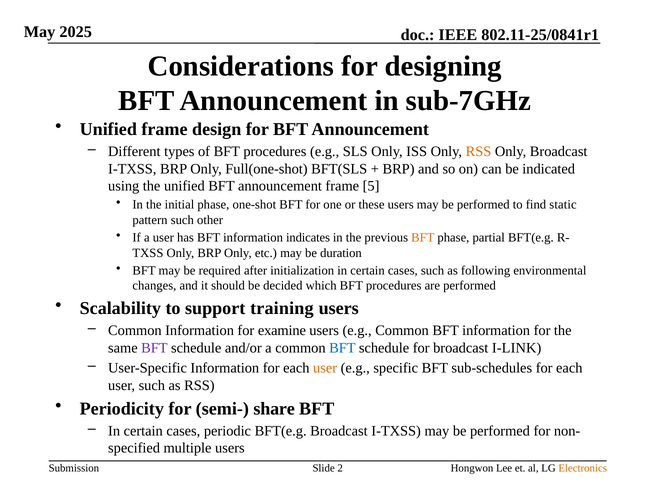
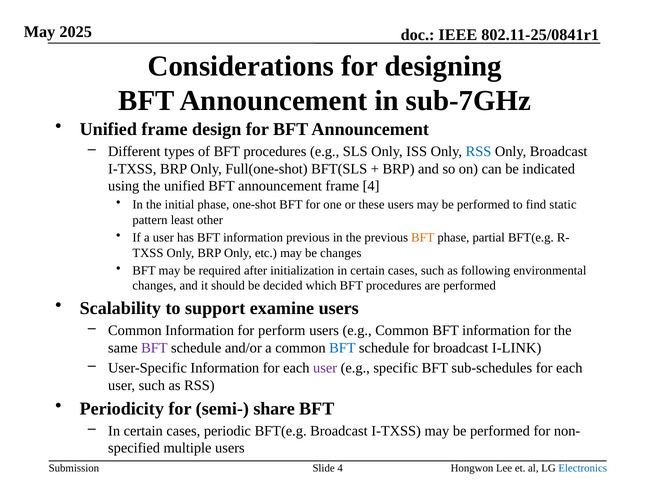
RSS at (478, 151) colour: orange -> blue
frame 5: 5 -> 4
pattern such: such -> least
information indicates: indicates -> previous
be duration: duration -> changes
training: training -> examine
examine: examine -> perform
user at (325, 368) colour: orange -> purple
Slide 2: 2 -> 4
Electronics colour: orange -> blue
